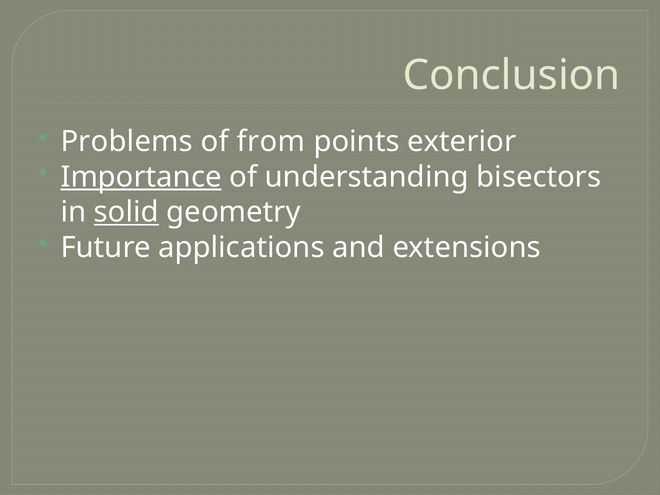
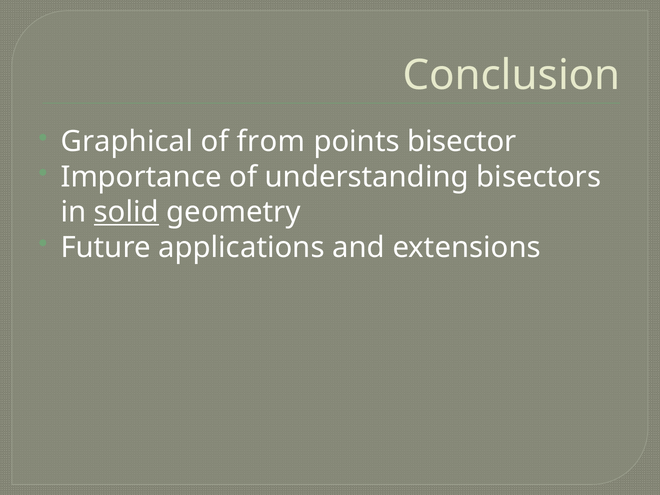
Problems: Problems -> Graphical
exterior: exterior -> bisector
Importance underline: present -> none
